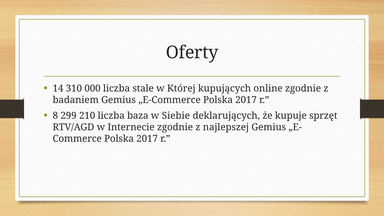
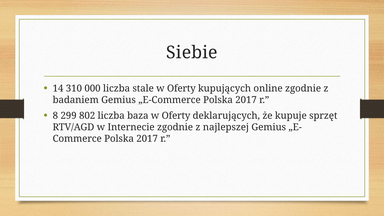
Oferty: Oferty -> Siebie
Której at (181, 88): Której -> Oferty
210: 210 -> 802
Siebie at (176, 116): Siebie -> Oferty
